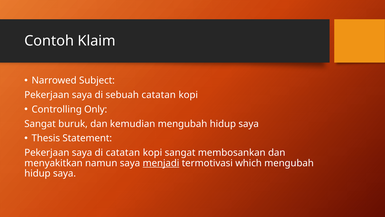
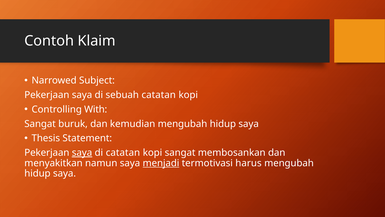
Only: Only -> With
saya at (82, 152) underline: none -> present
which: which -> harus
